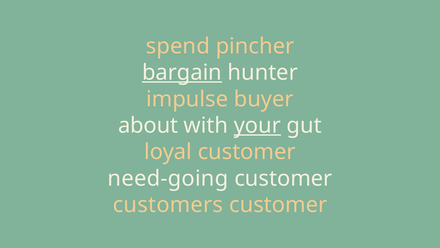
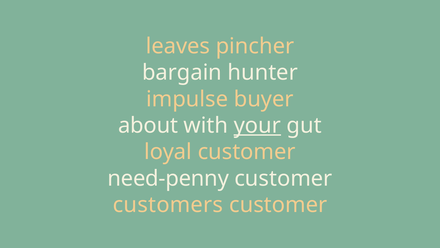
spend: spend -> leaves
bargain underline: present -> none
need-going: need-going -> need-penny
